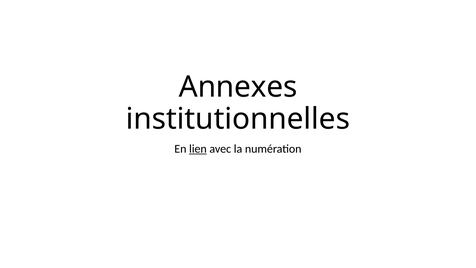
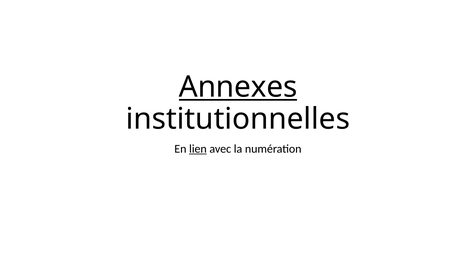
Annexes underline: none -> present
